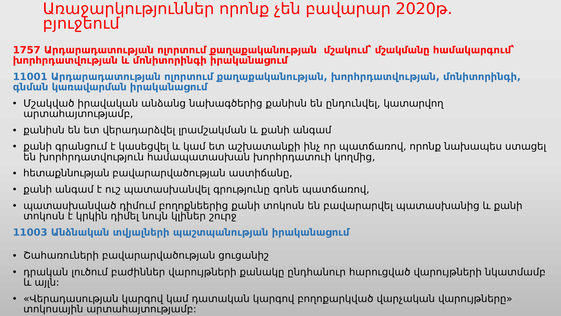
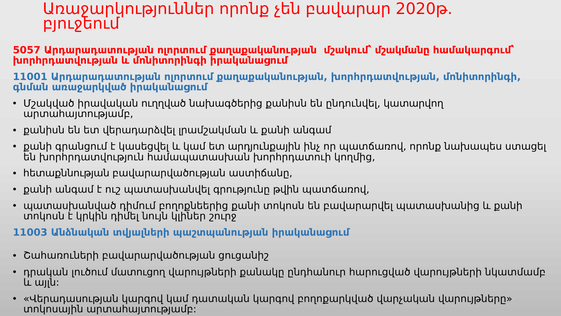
1757: 1757 -> 5057
կառավարման: կառավարման -> առաջարկված
անձանց: անձանց -> ուղղված
աշխատանքի: աշխատանքի -> արդյունքային
գոնե: գոնե -> թվին
բաժիններ: բաժիններ -> մատուցող
